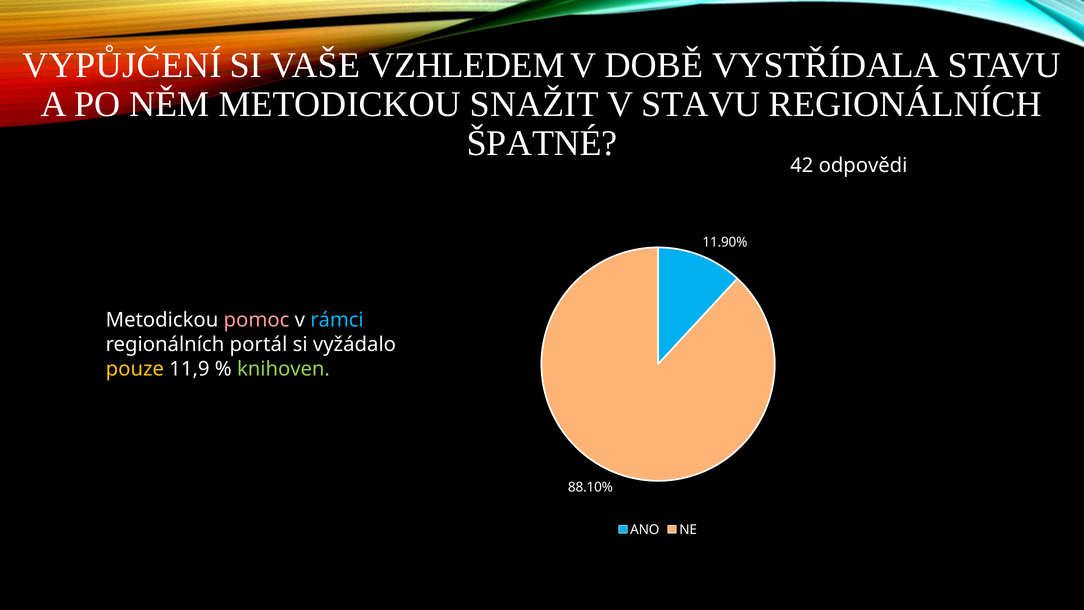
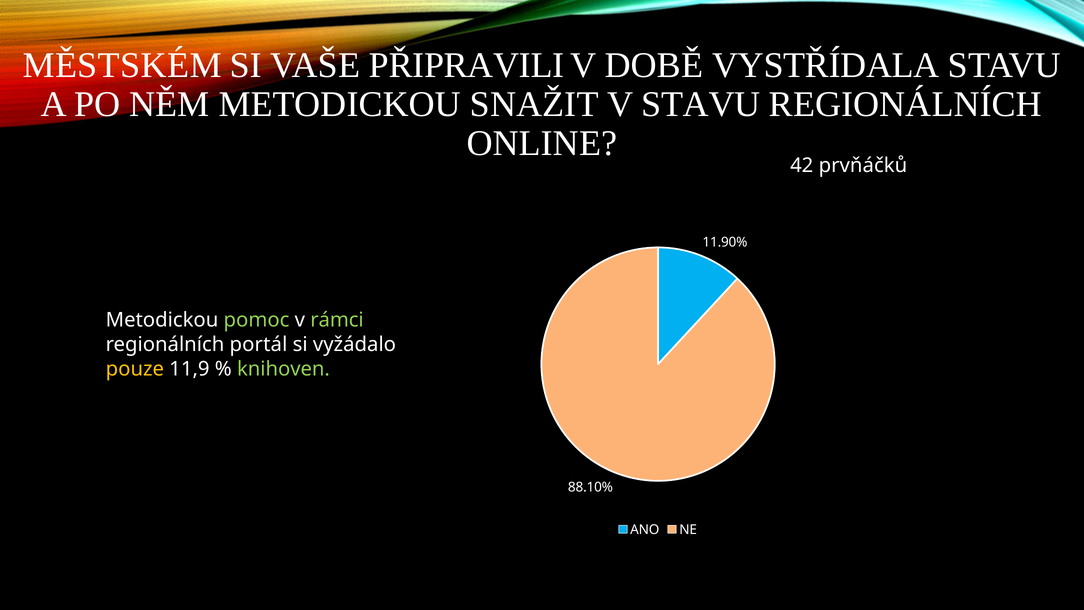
VYPŮJČENÍ: VYPŮJČENÍ -> MĚSTSKÉM
VZHLEDEM: VZHLEDEM -> PŘIPRAVILI
ŠPATNÉ: ŠPATNÉ -> ONLINE
odpovědi: odpovědi -> prvňáčků
pomoc colour: pink -> light green
rámci colour: light blue -> light green
